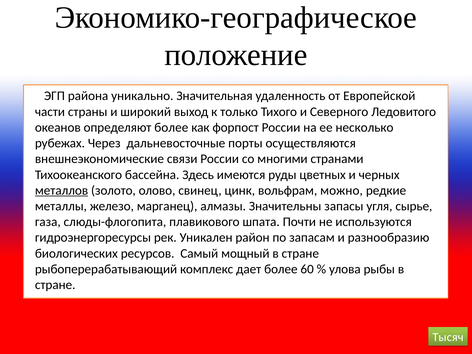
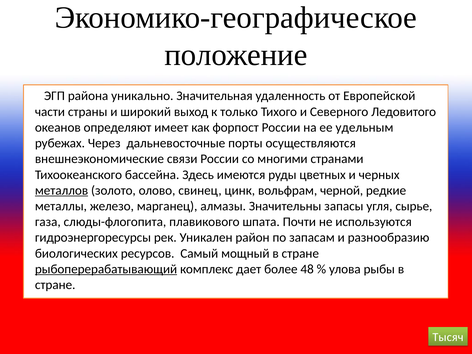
определяют более: более -> имеет
несколько: несколько -> удельным
можно: можно -> черной
рыбоперерабатывающий underline: none -> present
60: 60 -> 48
